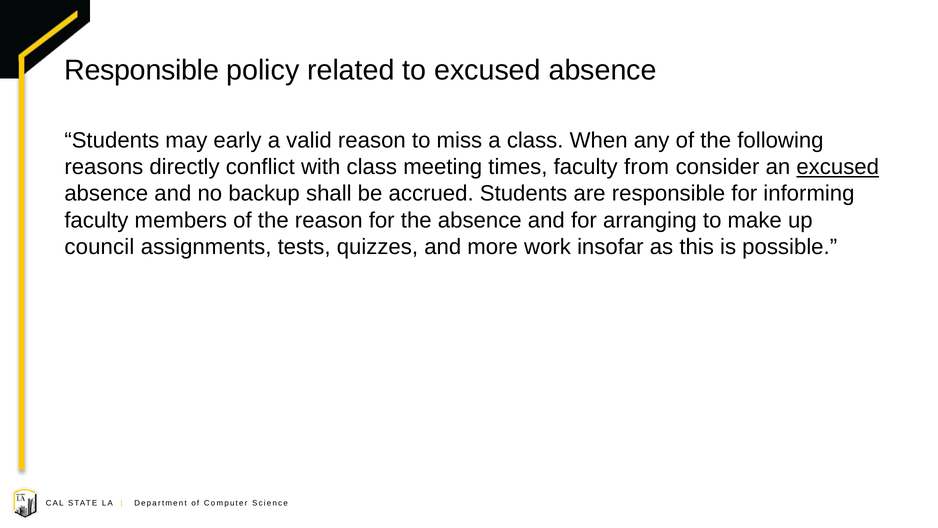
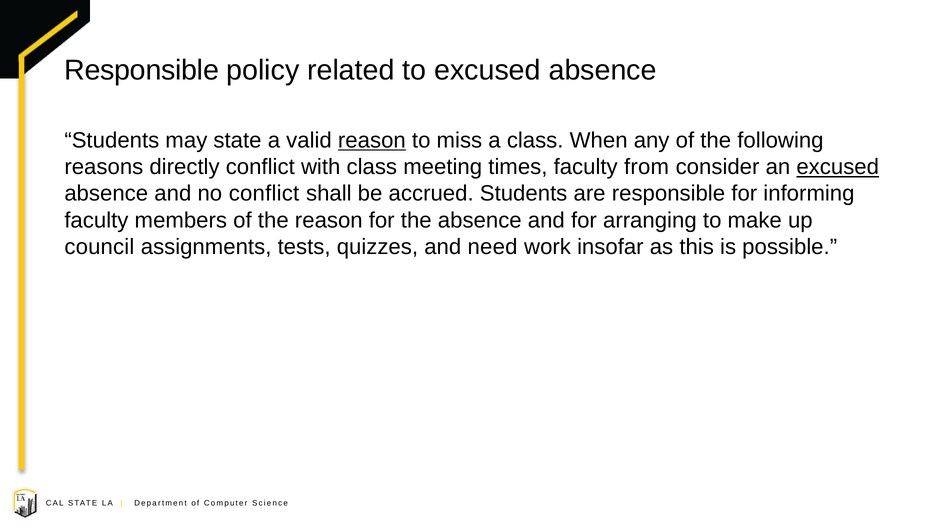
may early: early -> state
reason at (372, 140) underline: none -> present
no backup: backup -> conflict
more: more -> need
